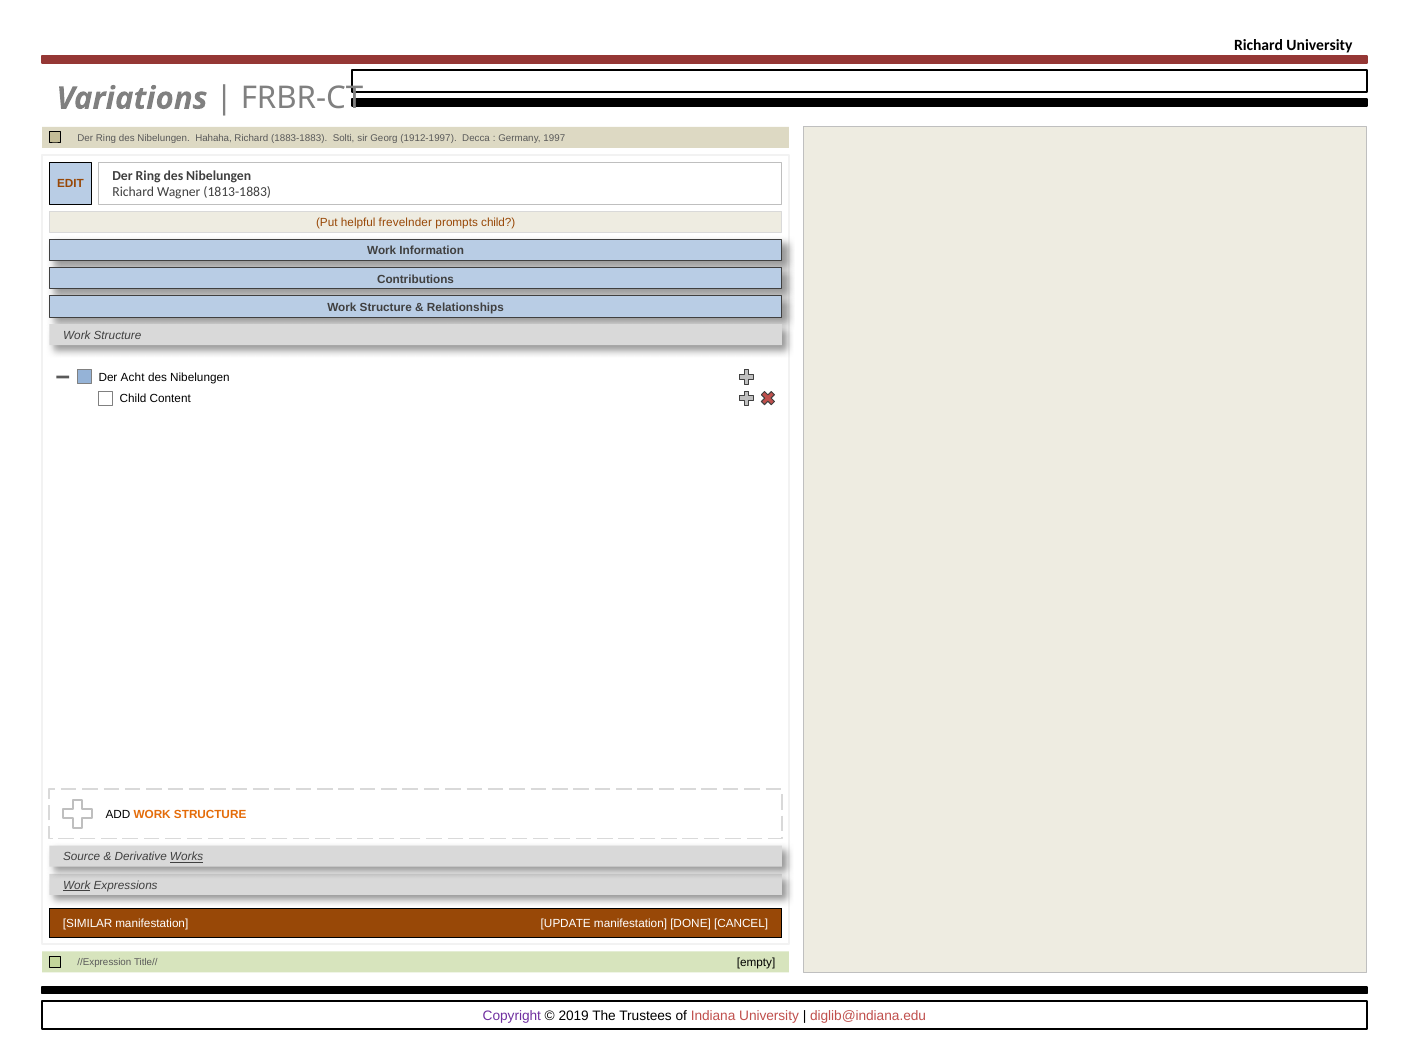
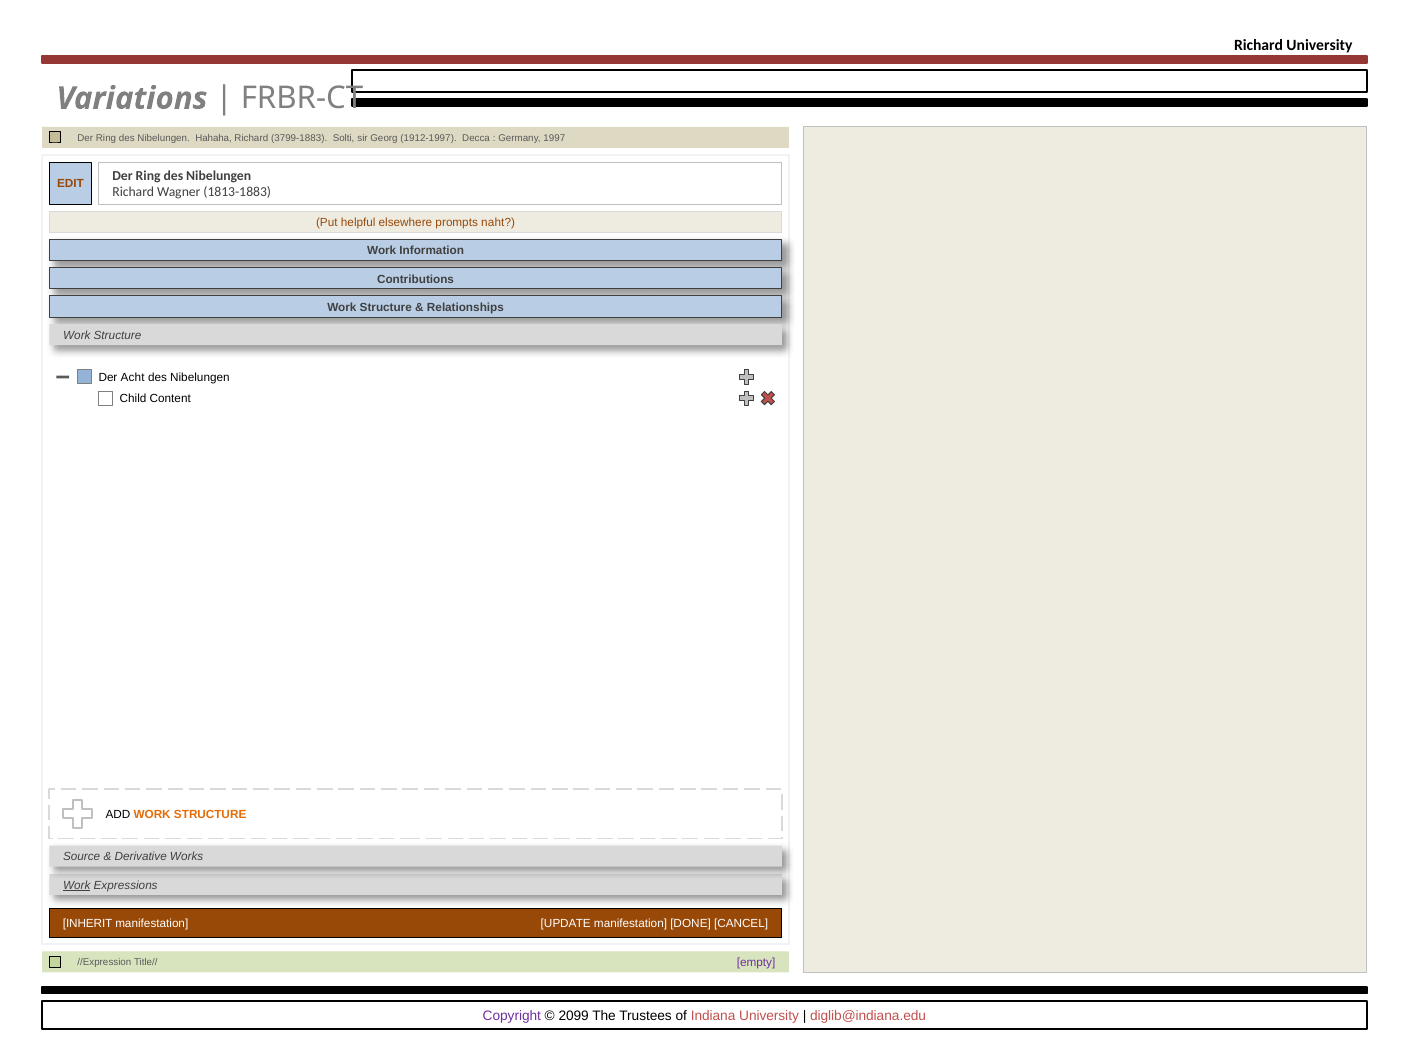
1883-1883: 1883-1883 -> 3799-1883
frevelnder: frevelnder -> elsewhere
prompts child: child -> naht
Works underline: present -> none
SIMILAR: SIMILAR -> INHERIT
empty at (756, 962) colour: black -> purple
2019: 2019 -> 2099
